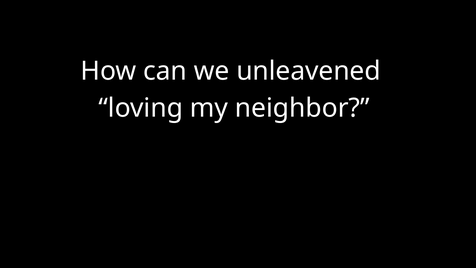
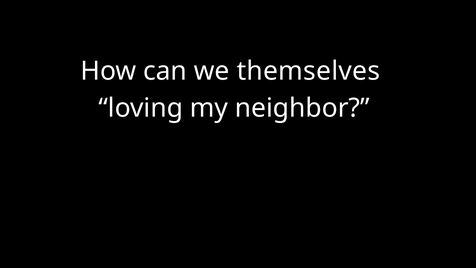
unleavened: unleavened -> themselves
